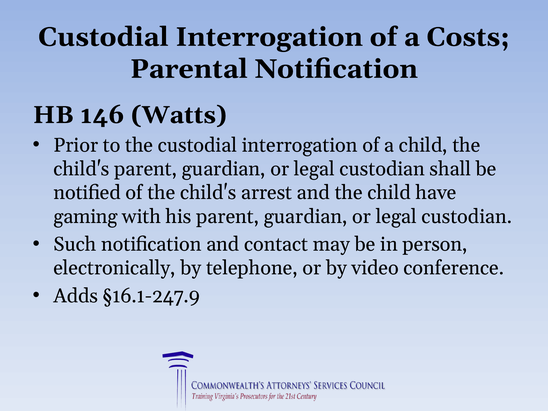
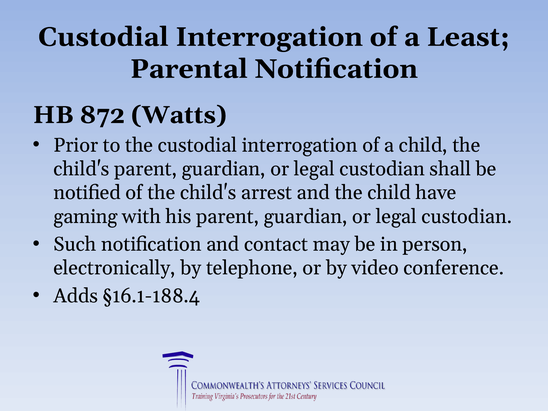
Costs: Costs -> Least
146: 146 -> 872
§16.1-247.9: §16.1-247.9 -> §16.1-188.4
